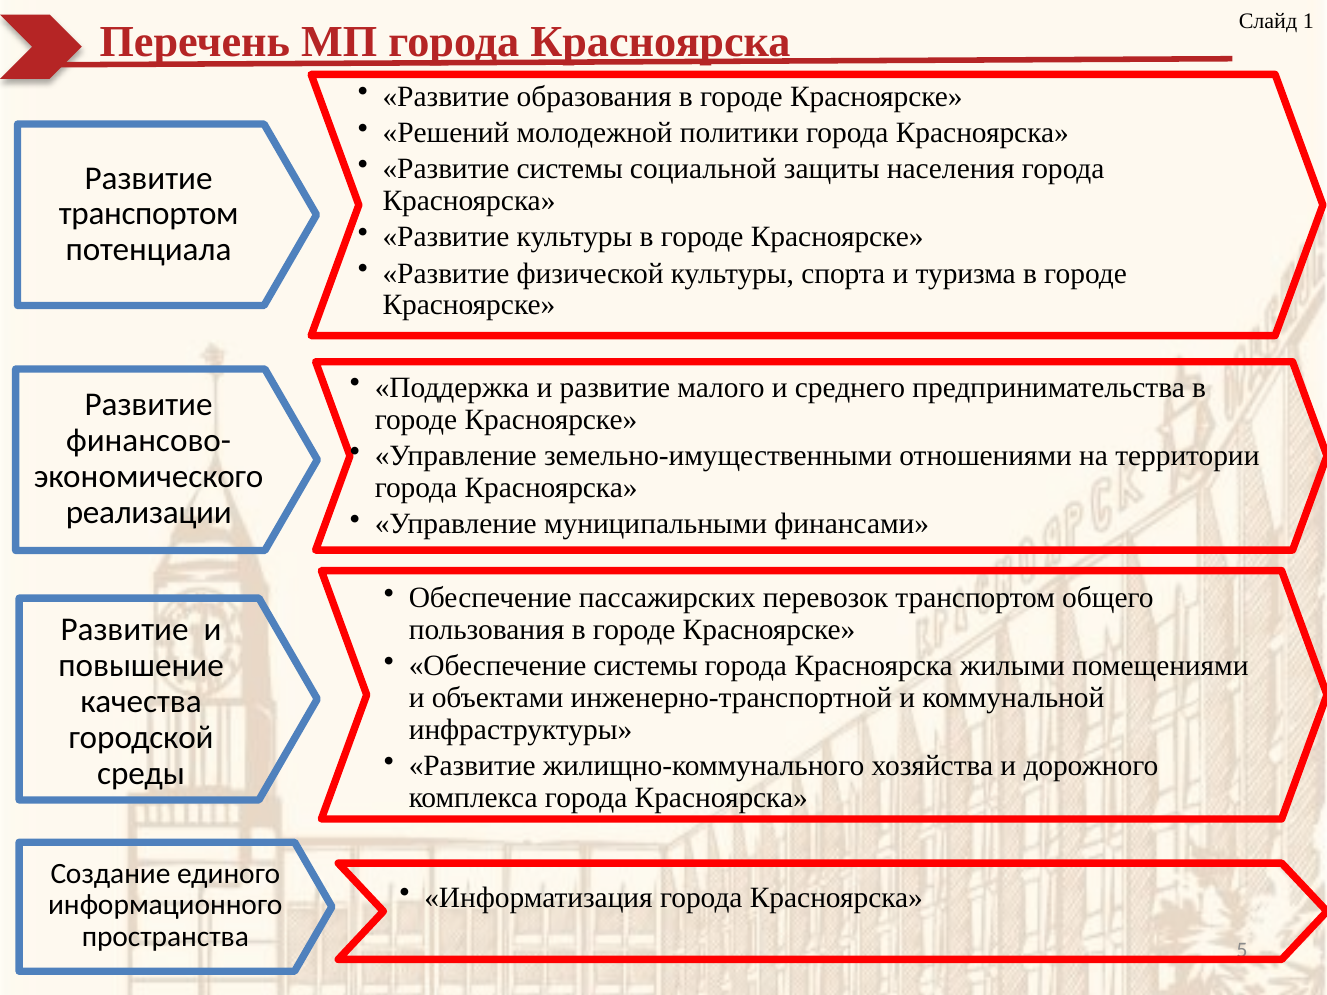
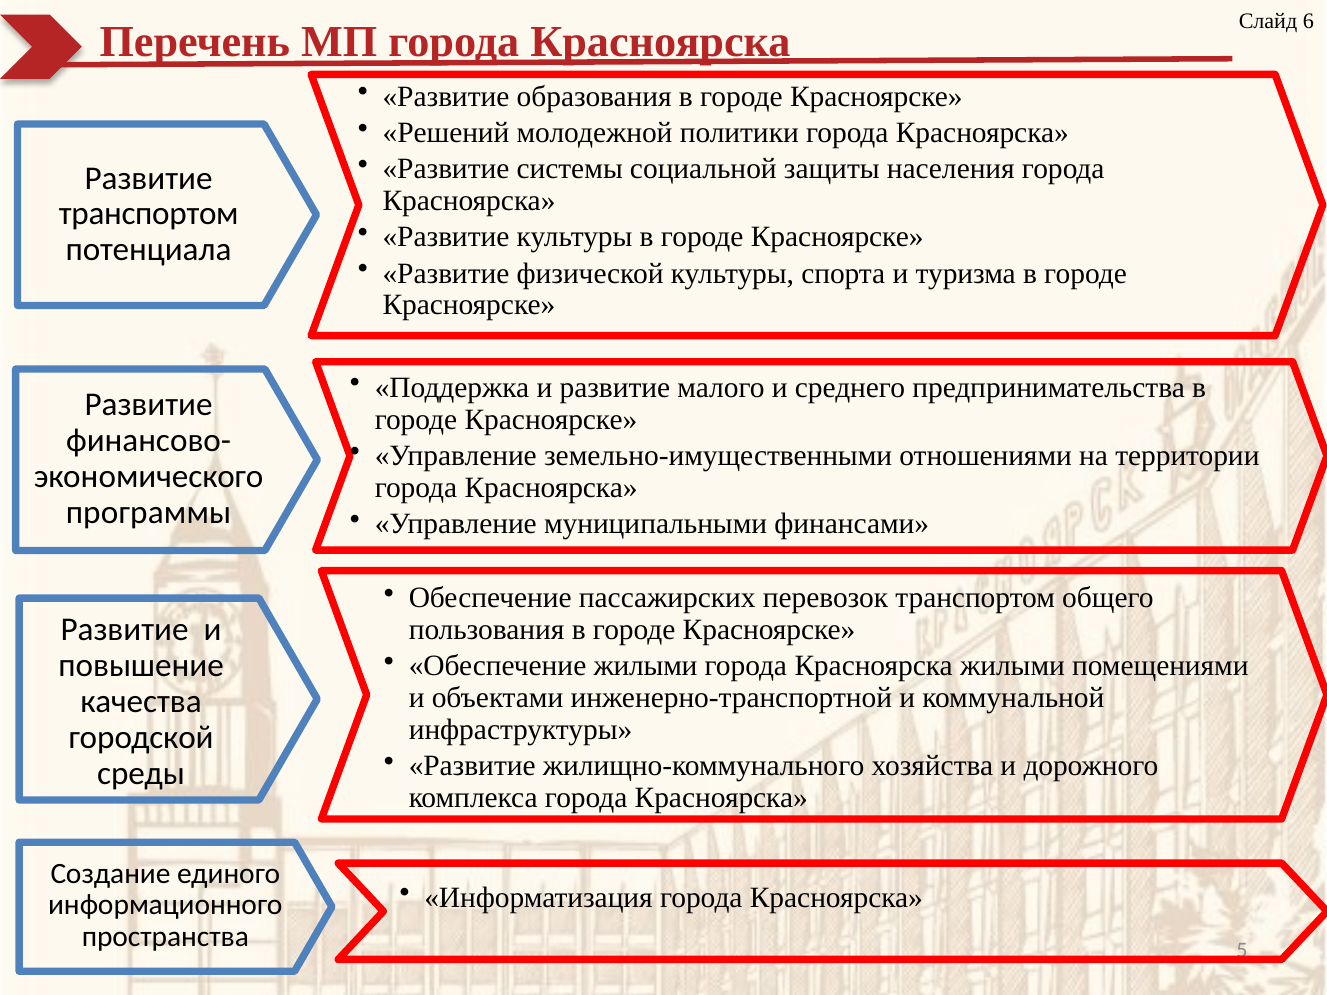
1: 1 -> 6
реализации: реализации -> программы
Обеспечение системы: системы -> жилыми
